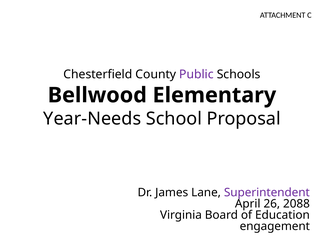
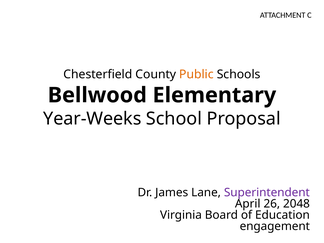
Public colour: purple -> orange
Year-Needs: Year-Needs -> Year-Weeks
2088: 2088 -> 2048
